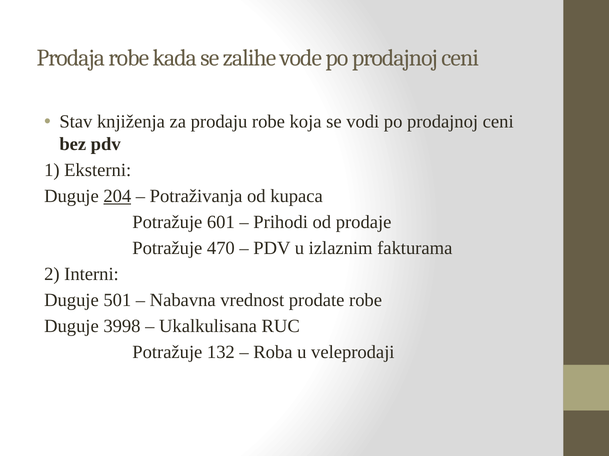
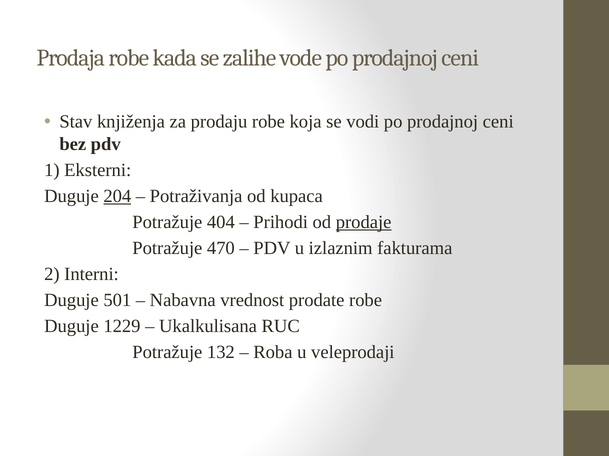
601: 601 -> 404
prodaje underline: none -> present
3998: 3998 -> 1229
